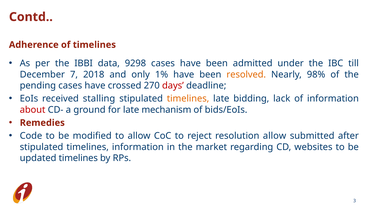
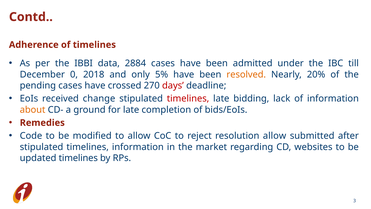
9298: 9298 -> 2884
7: 7 -> 0
1%: 1% -> 5%
98%: 98% -> 20%
stalling: stalling -> change
timelines at (188, 99) colour: orange -> red
about colour: red -> orange
mechanism: mechanism -> completion
